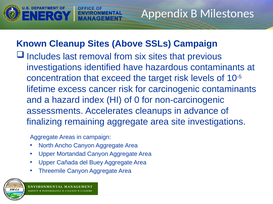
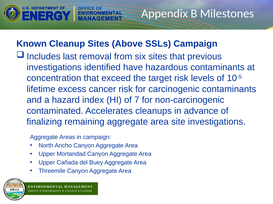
0: 0 -> 7
assessments: assessments -> contaminated
